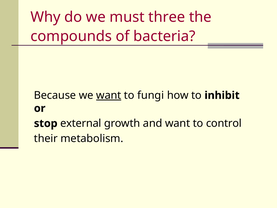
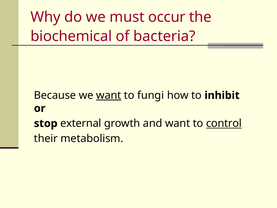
three: three -> occur
compounds: compounds -> biochemical
control underline: none -> present
